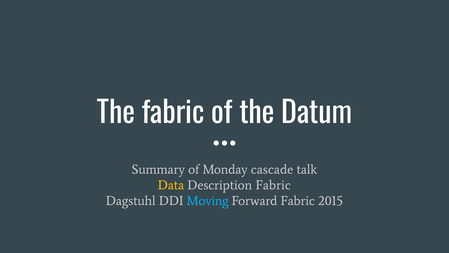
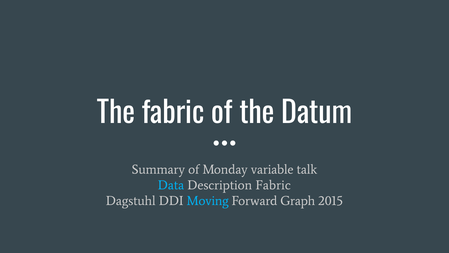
cascade: cascade -> variable
Data colour: yellow -> light blue
Forward Fabric: Fabric -> Graph
